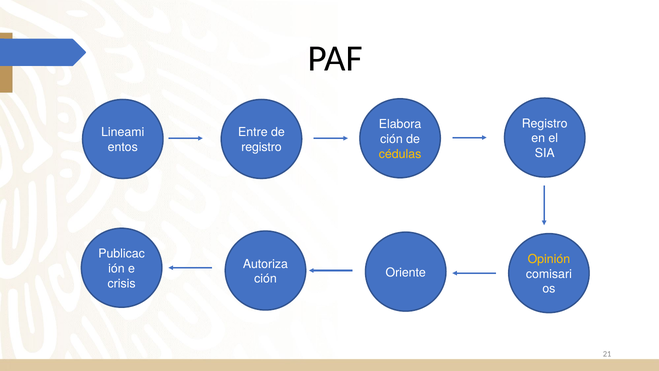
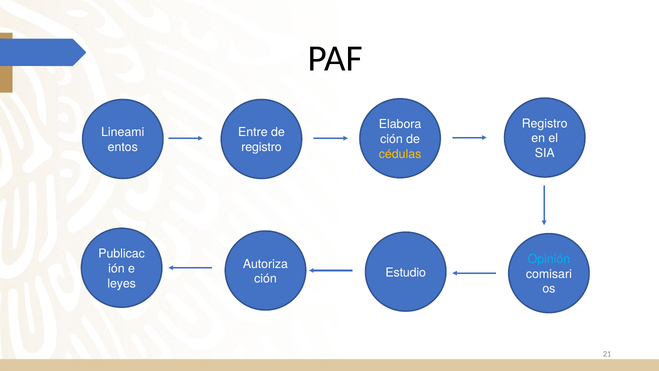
Opinión colour: yellow -> light blue
Oriente: Oriente -> Estudio
crisis: crisis -> leyes
